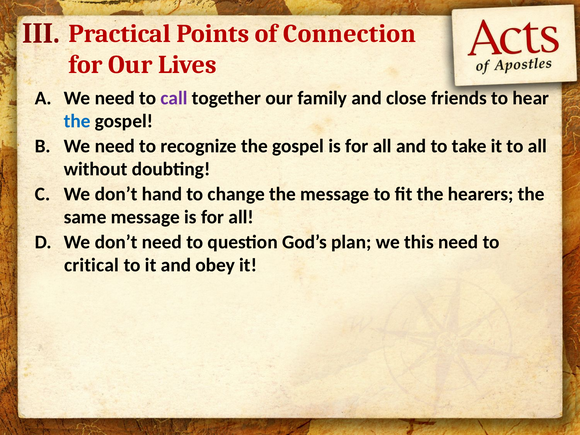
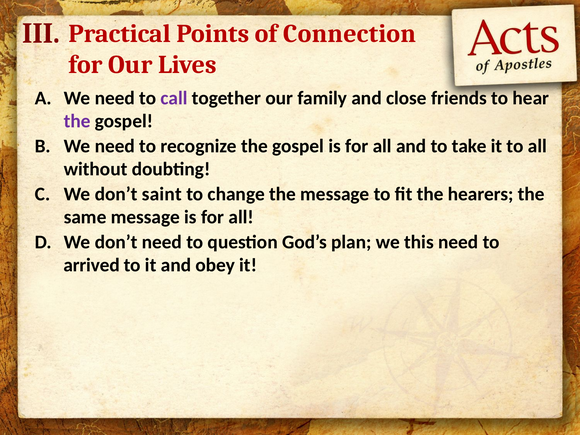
the at (77, 121) colour: blue -> purple
hand: hand -> saint
critical: critical -> arrived
